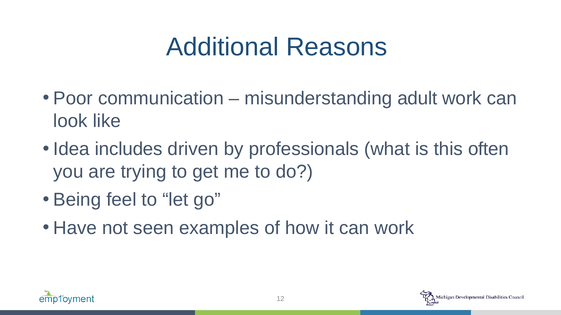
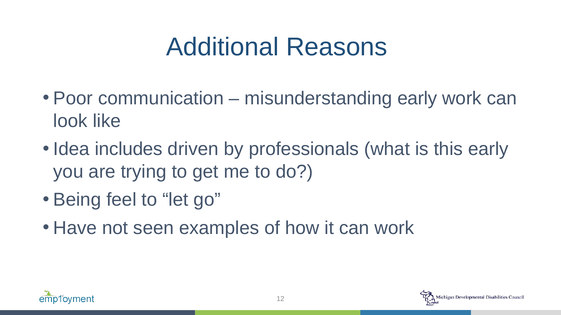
misunderstanding adult: adult -> early
this often: often -> early
